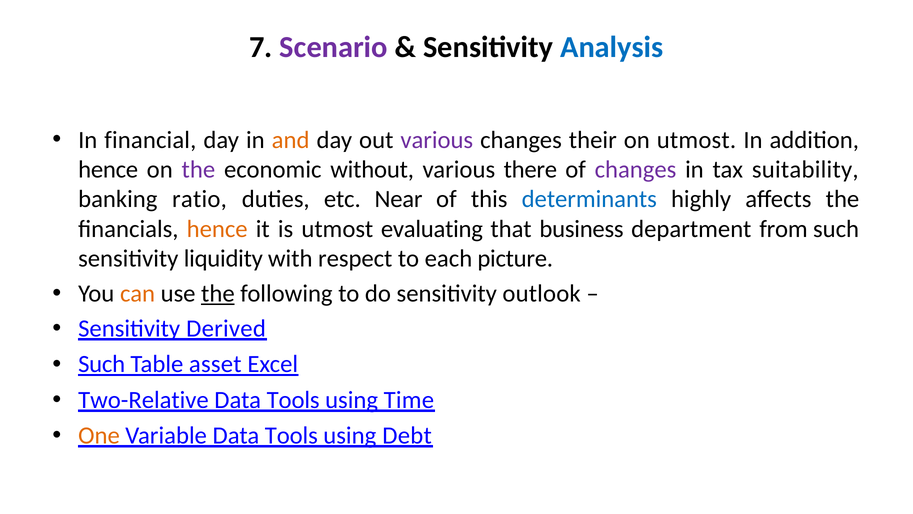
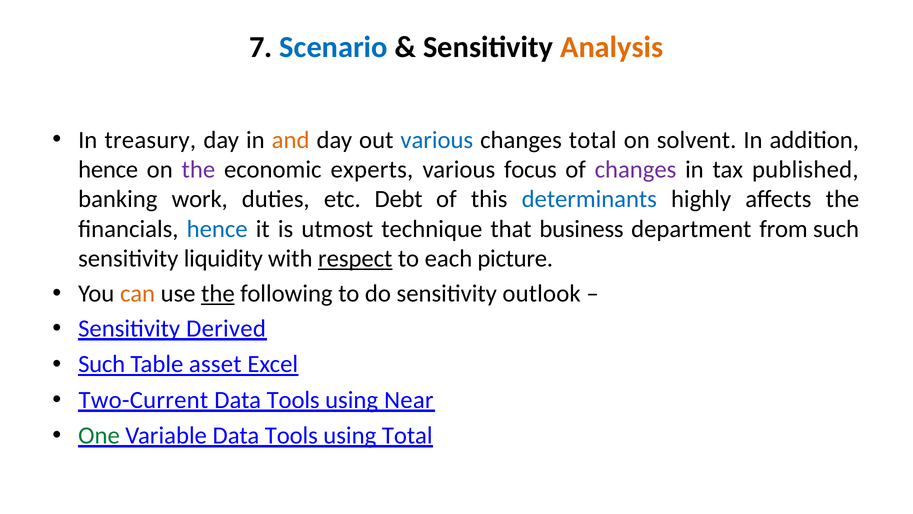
Scenario colour: purple -> blue
Analysis colour: blue -> orange
financial: financial -> treasury
various at (437, 140) colour: purple -> blue
changes their: their -> total
on utmost: utmost -> solvent
without: without -> experts
there: there -> focus
suitability: suitability -> published
ratio: ratio -> work
Near: Near -> Debt
hence at (217, 229) colour: orange -> blue
evaluating: evaluating -> technique
respect underline: none -> present
Two-Relative: Two-Relative -> Two-Current
Time: Time -> Near
One colour: orange -> green
using Debt: Debt -> Total
